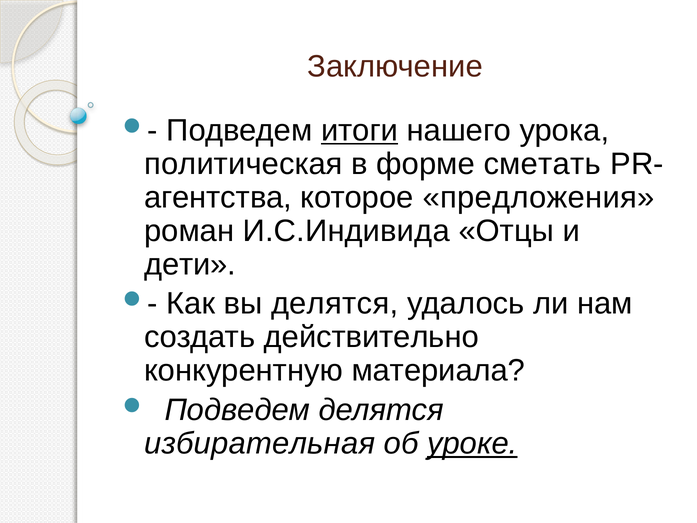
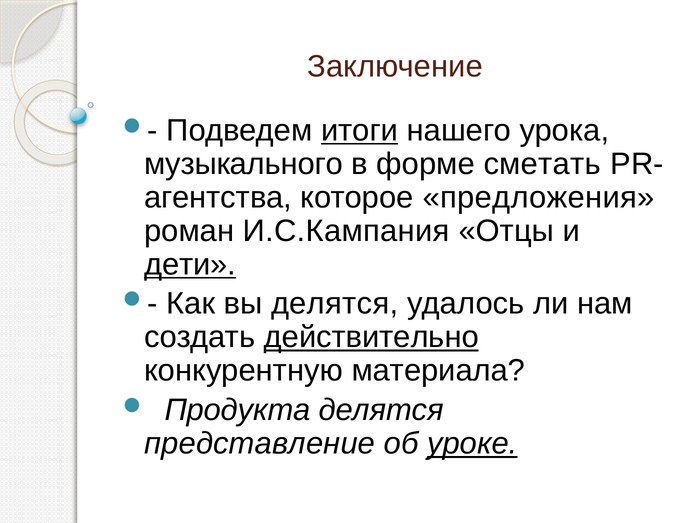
политическая: политическая -> музыкального
И.С.Индивида: И.С.Индивида -> И.С.Кампания
дети underline: none -> present
действительно underline: none -> present
Подведем at (237, 410): Подведем -> Продукта
избирательная: избирательная -> представление
